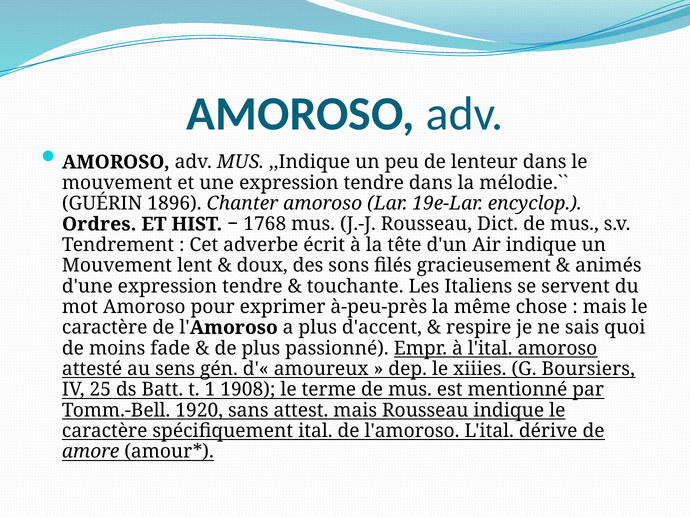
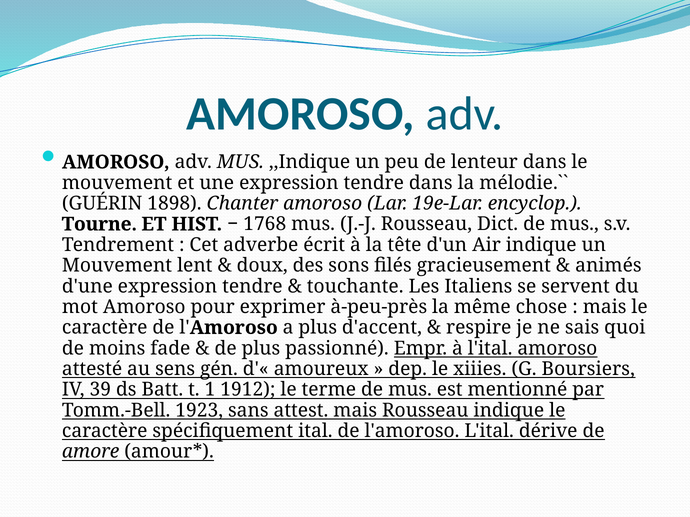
1896: 1896 -> 1898
Ordres: Ordres -> Tourne
25: 25 -> 39
1908: 1908 -> 1912
1920: 1920 -> 1923
